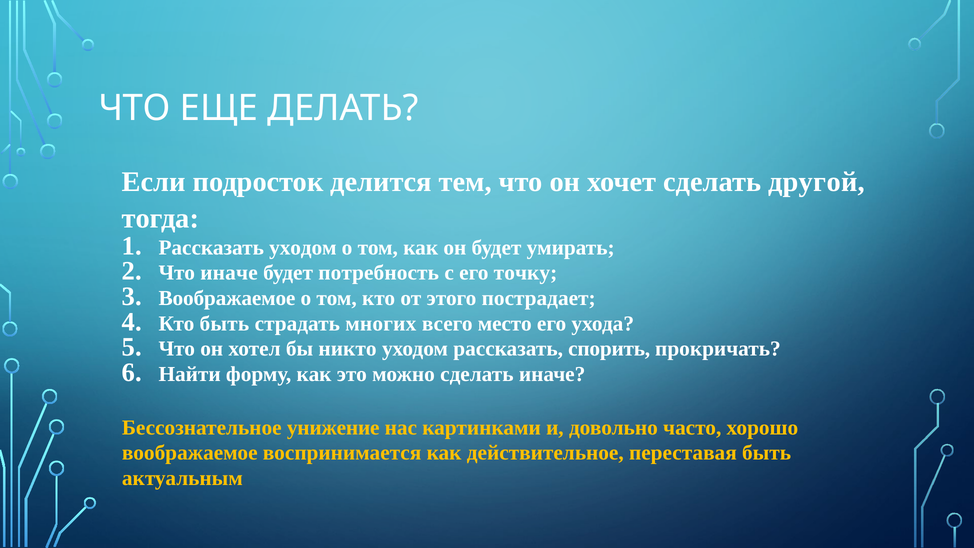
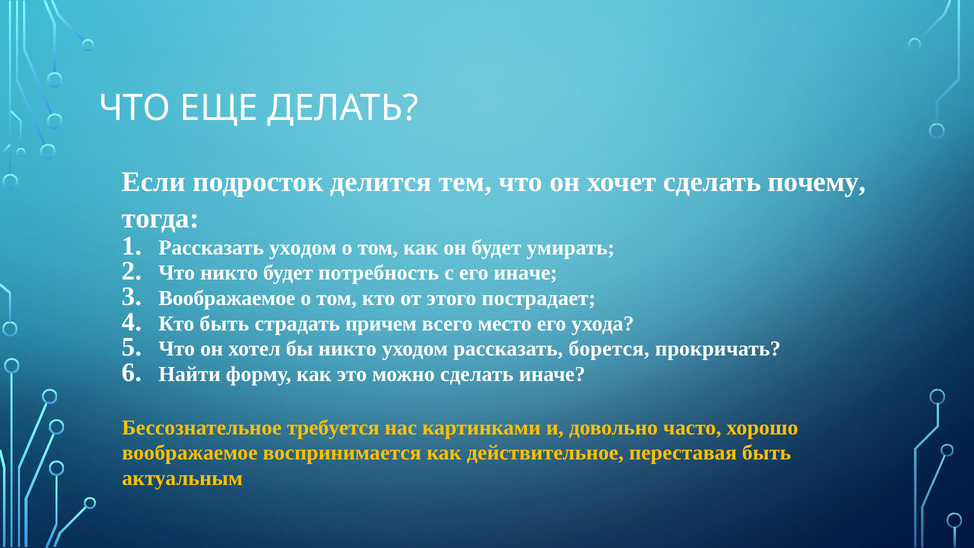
другой: другой -> почему
Что иначе: иначе -> никто
его точку: точку -> иначе
многих: многих -> причем
спорить: спорить -> борется
унижение: унижение -> требуется
